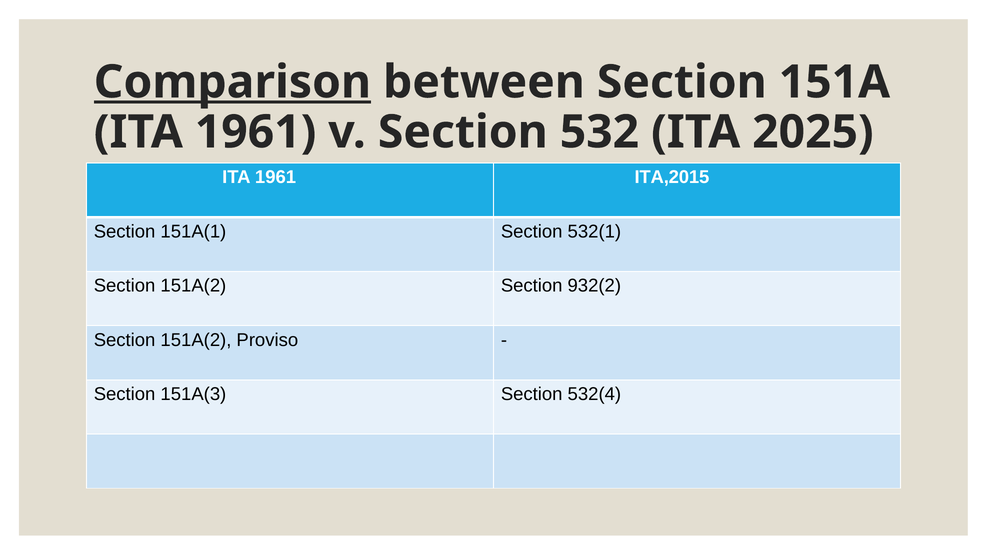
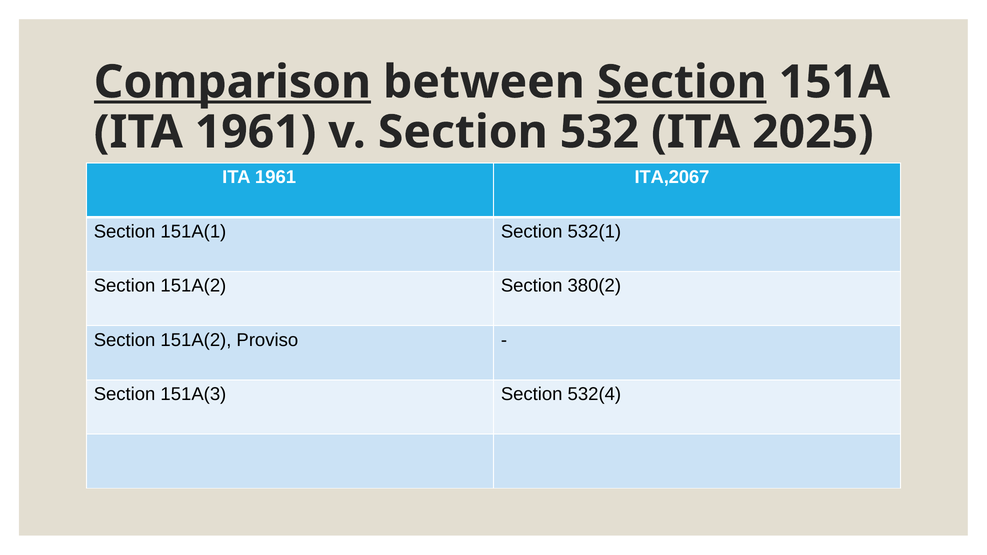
Section at (682, 82) underline: none -> present
ITA,2015: ITA,2015 -> ITA,2067
932(2: 932(2 -> 380(2
